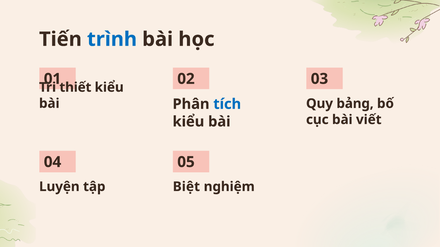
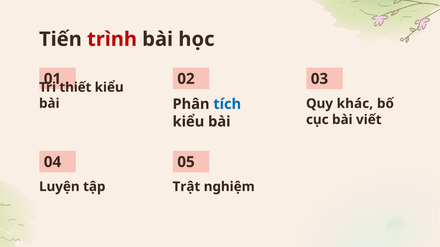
trình colour: blue -> red
bảng: bảng -> khác
Biệt: Biệt -> Trật
